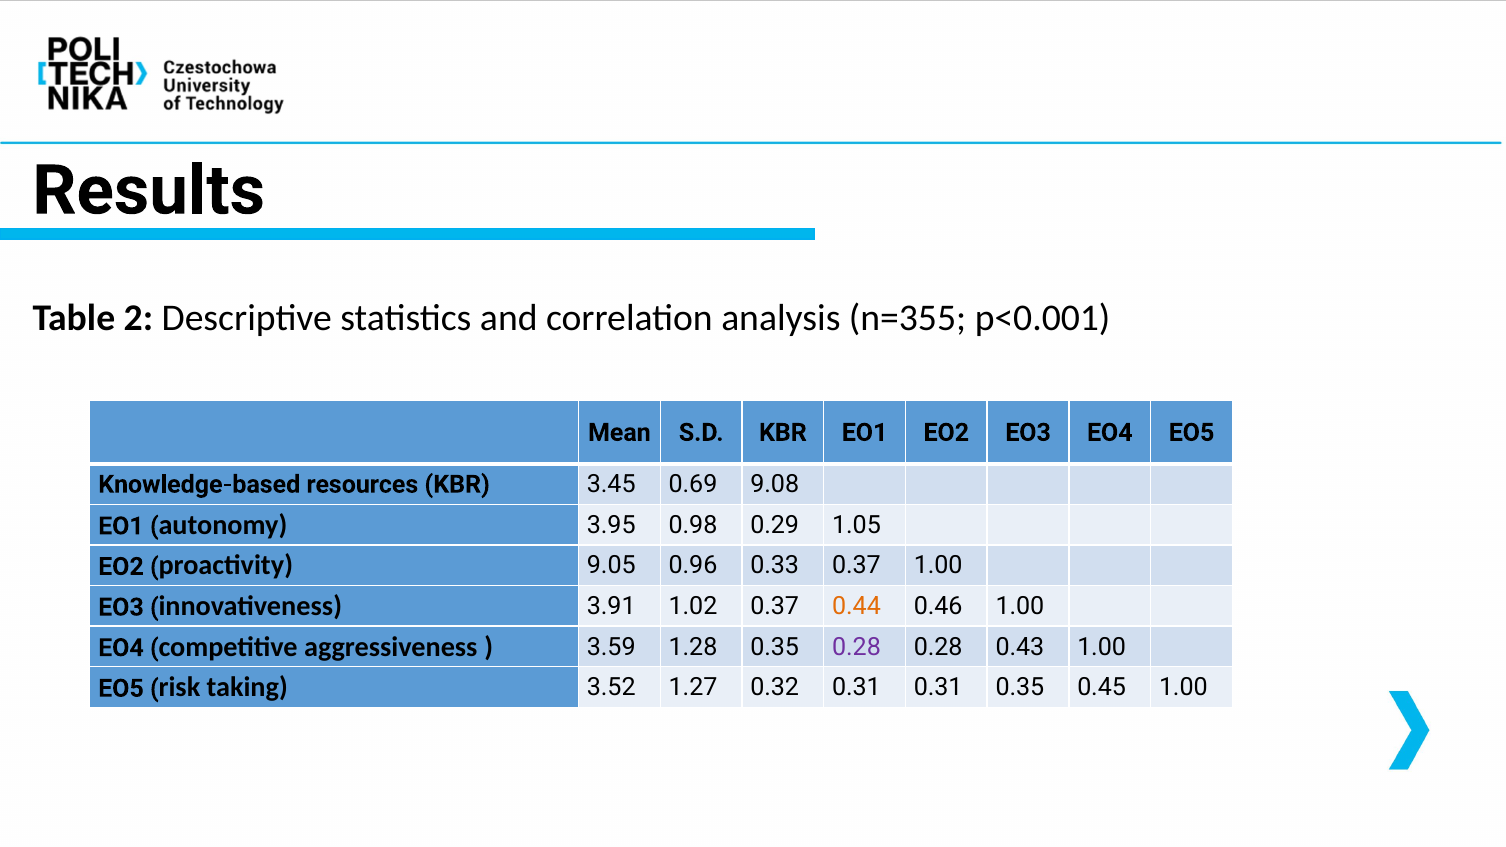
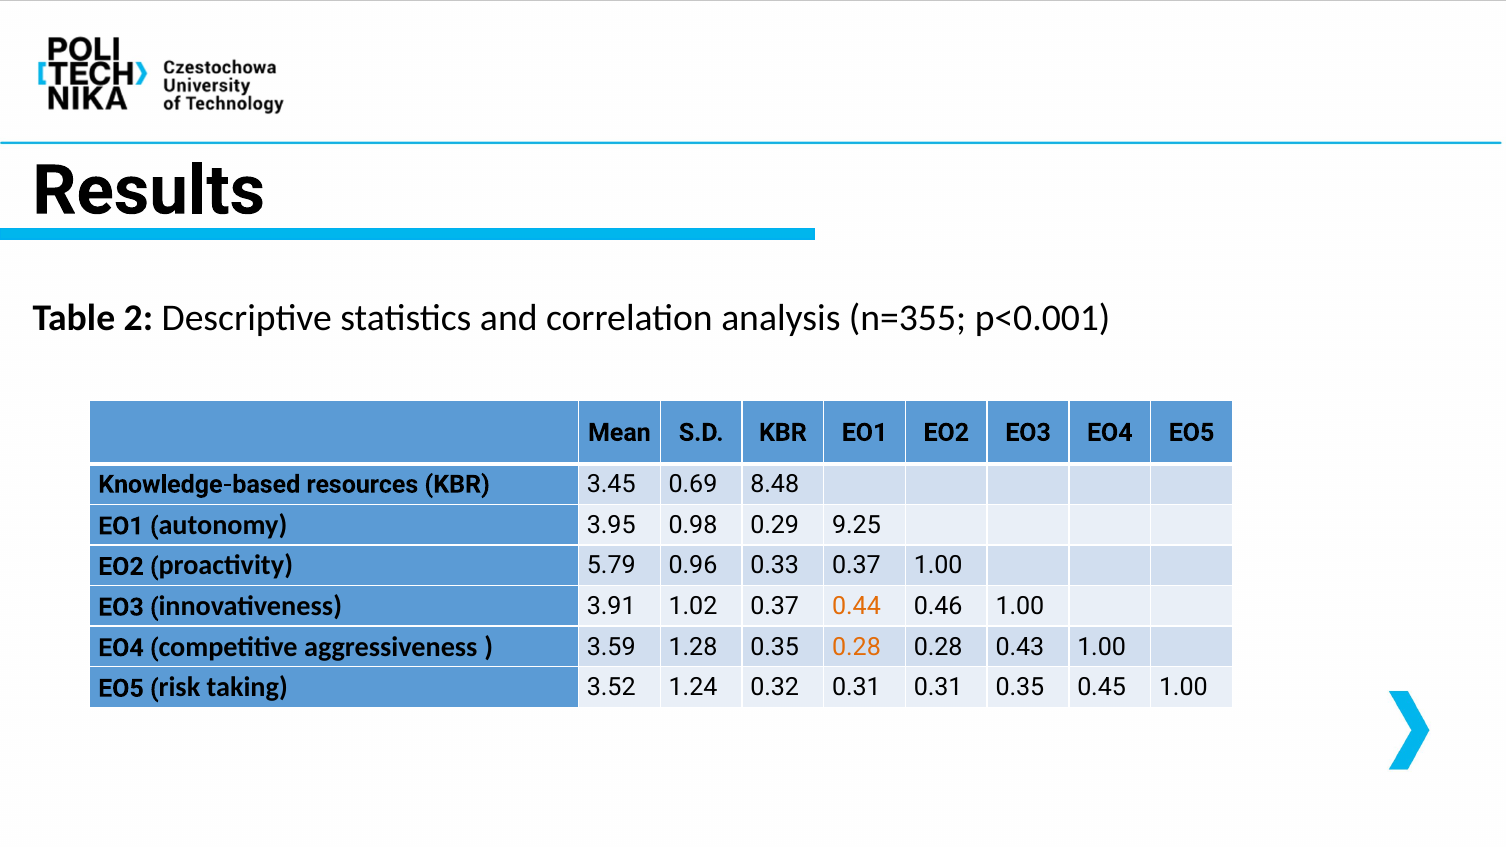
9.08: 9.08 -> 8.48
1.05: 1.05 -> 9.25
9.05: 9.05 -> 5.79
0.28 at (856, 647) colour: purple -> orange
1.27: 1.27 -> 1.24
